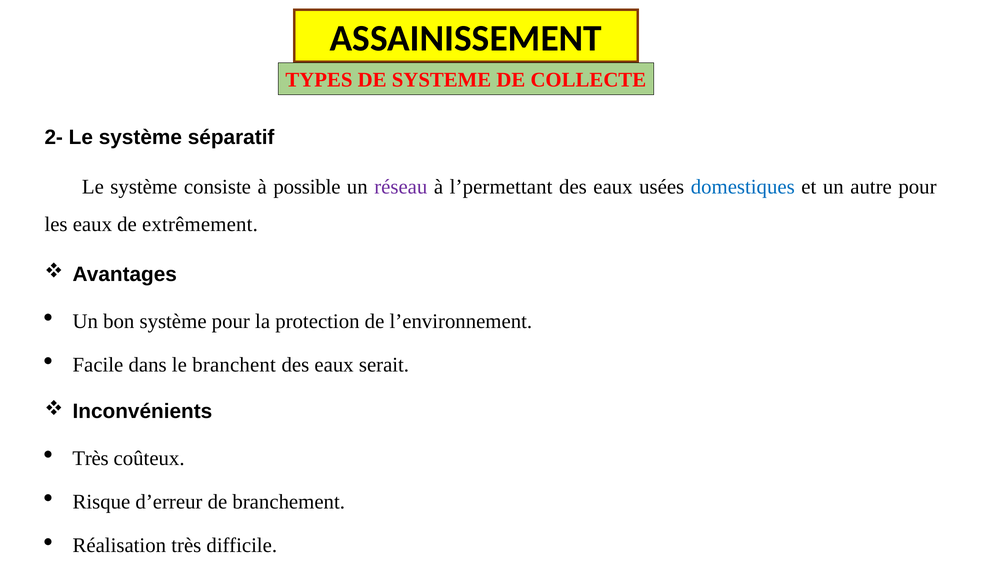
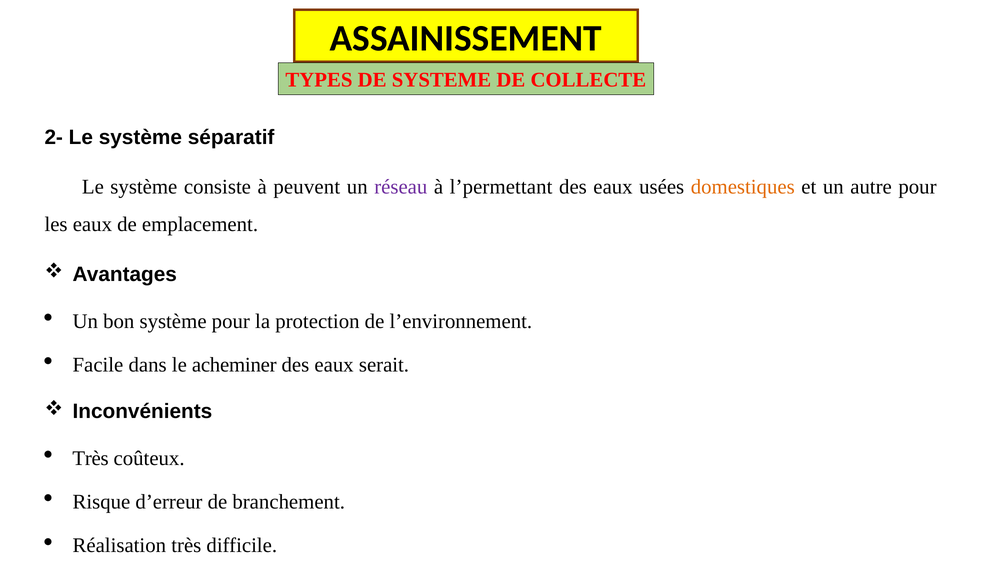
possible: possible -> peuvent
domestiques colour: blue -> orange
extrêmement: extrêmement -> emplacement
branchent: branchent -> acheminer
